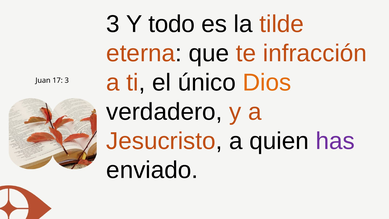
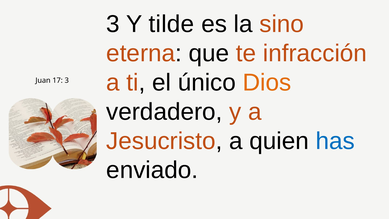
todo: todo -> tilde
tilde: tilde -> sino
has colour: purple -> blue
